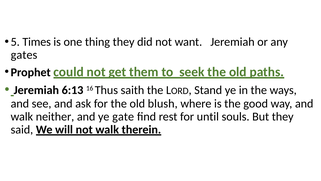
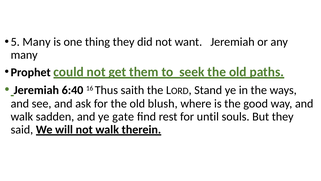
5 Times: Times -> Many
gates at (24, 55): gates -> many
6:13: 6:13 -> 6:40
neither: neither -> sadden
